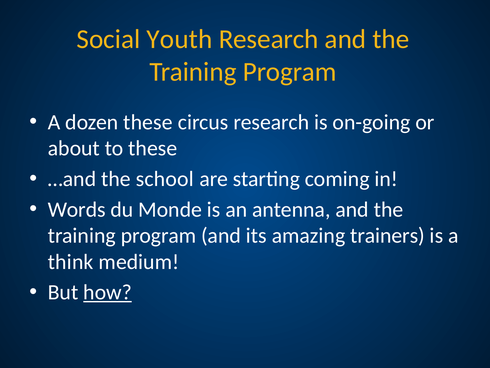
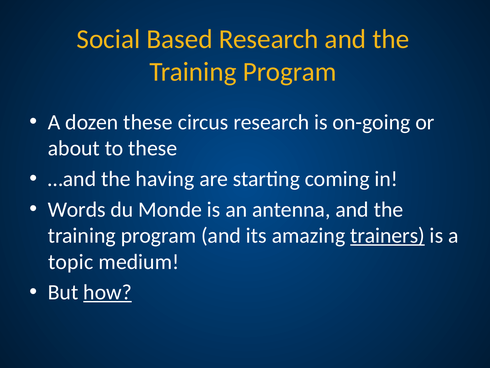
Youth: Youth -> Based
school: school -> having
trainers underline: none -> present
think: think -> topic
